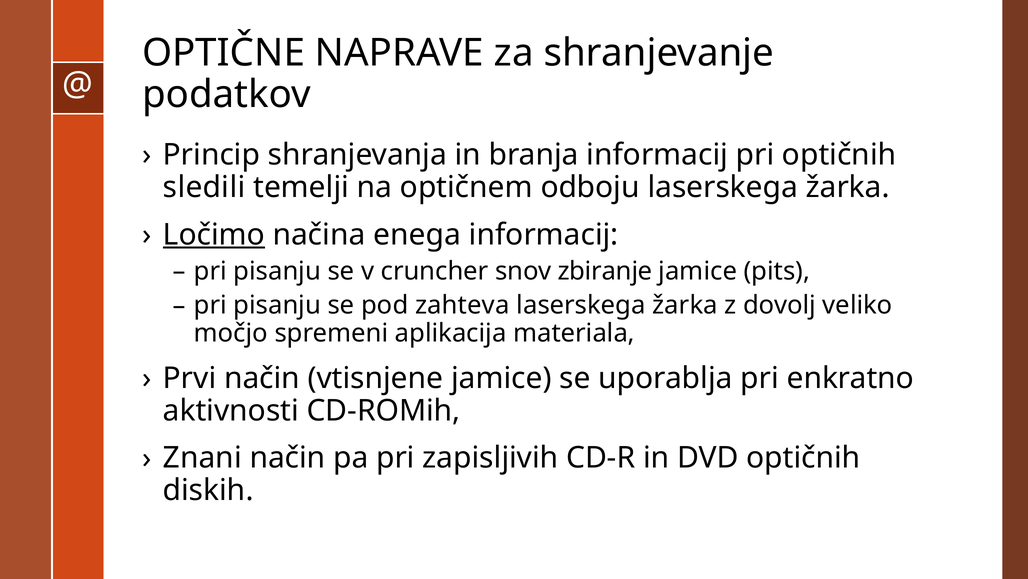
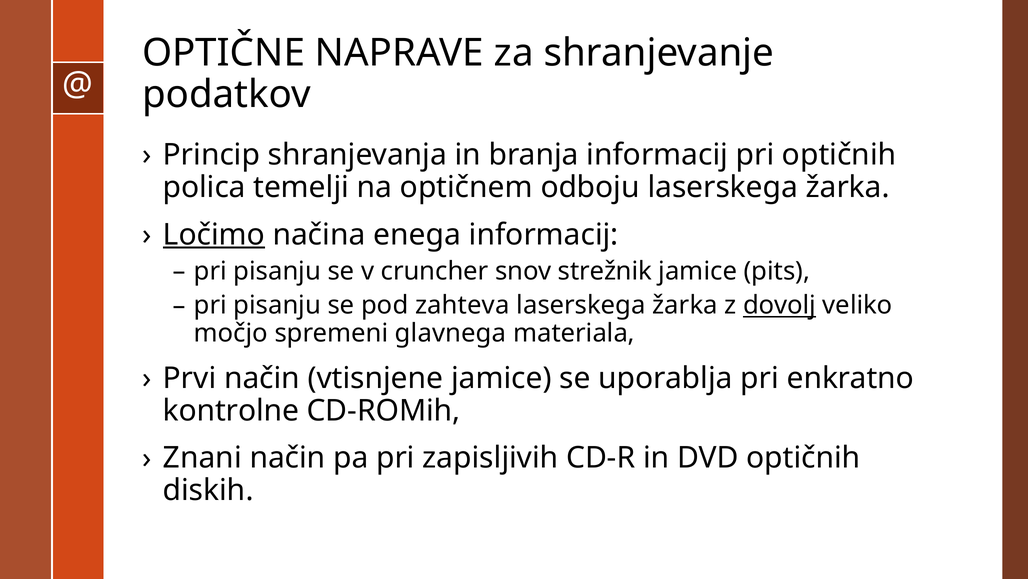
sledili: sledili -> polica
zbiranje: zbiranje -> strežnik
dovolj underline: none -> present
aplikacija: aplikacija -> glavnega
aktivnosti: aktivnosti -> kontrolne
